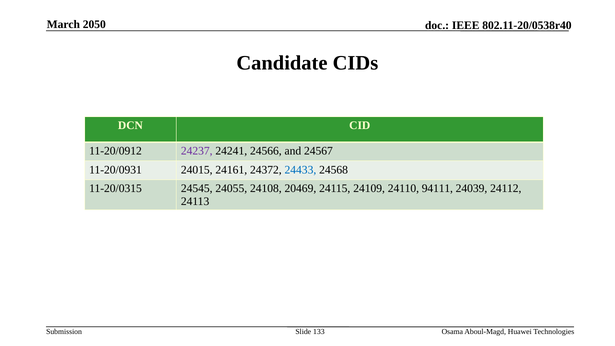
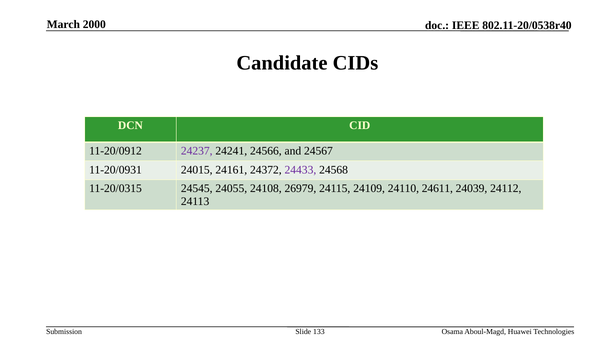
2050: 2050 -> 2000
24433 colour: blue -> purple
20469: 20469 -> 26979
94111: 94111 -> 24611
